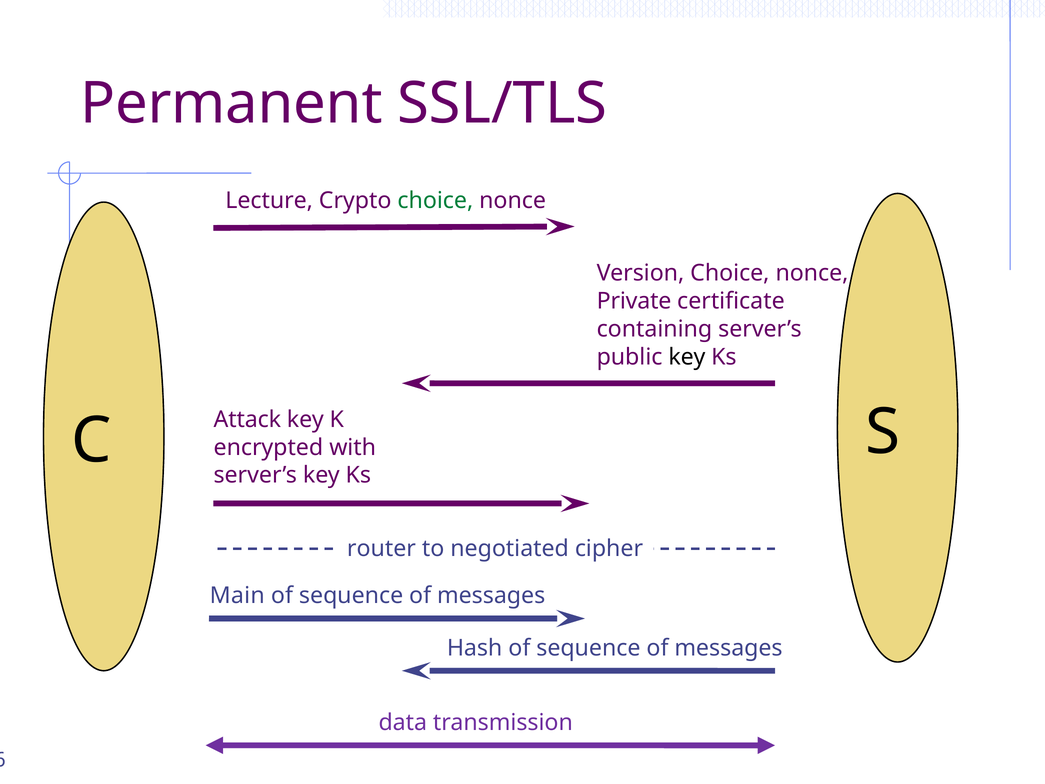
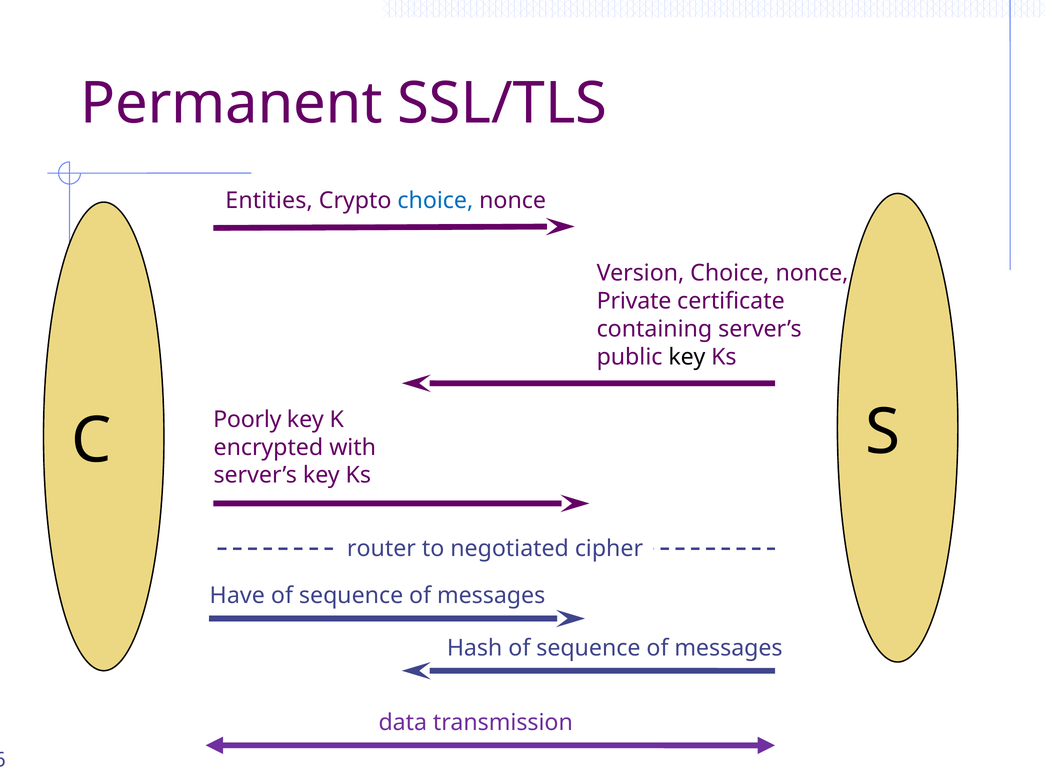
Lecture: Lecture -> Entities
choice at (435, 200) colour: green -> blue
Attack: Attack -> Poorly
Main: Main -> Have
